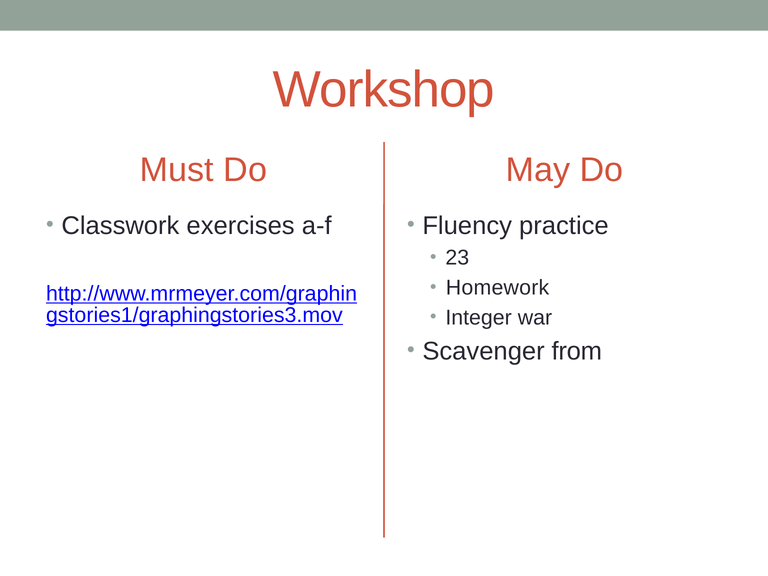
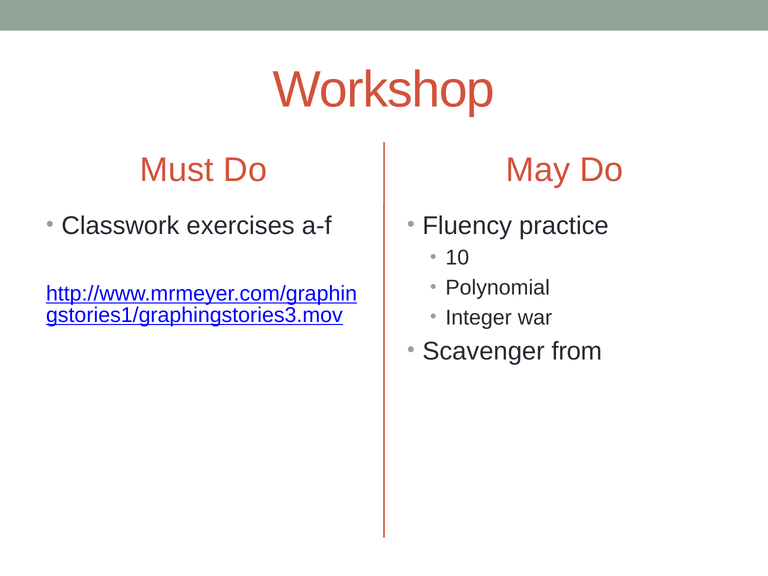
23: 23 -> 10
Homework: Homework -> Polynomial
